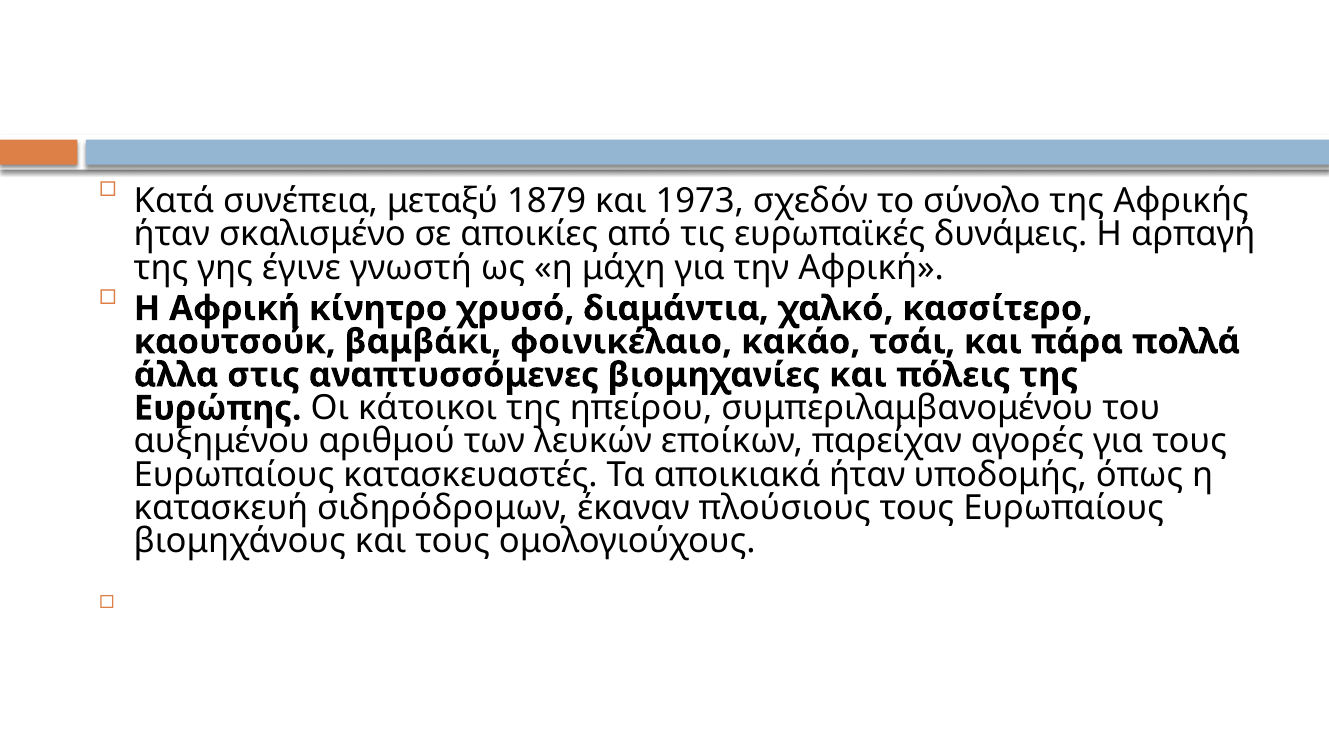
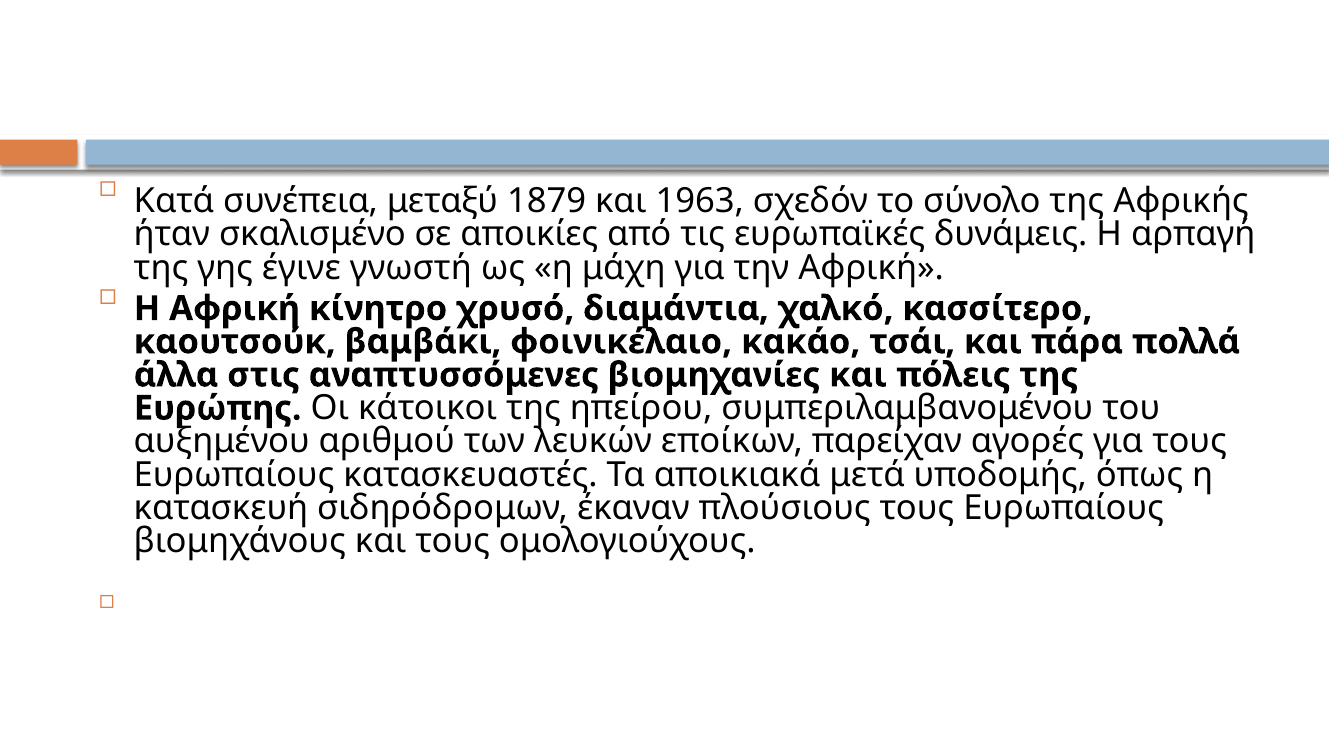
1973: 1973 -> 1963
αποικιακά ήταν: ήταν -> μετά
